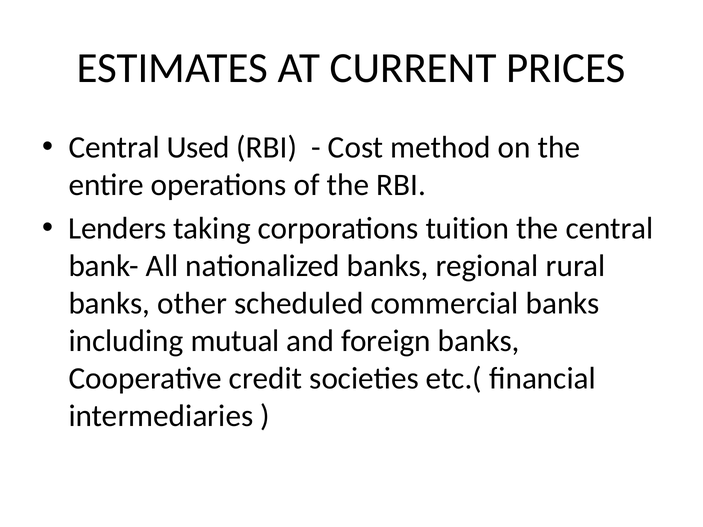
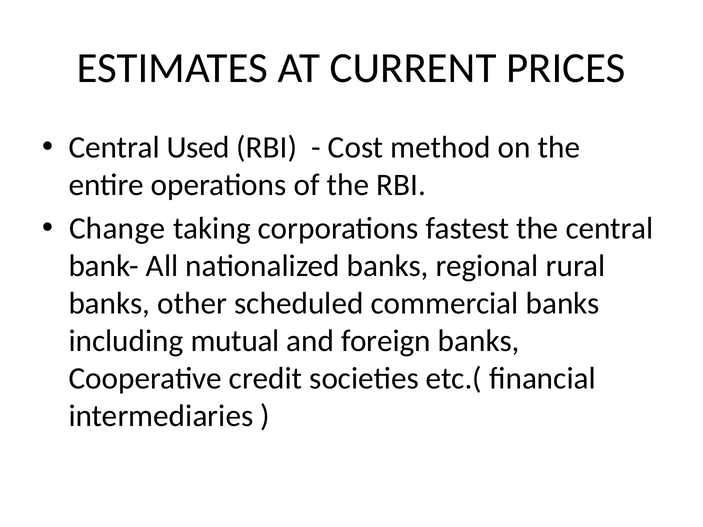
Lenders: Lenders -> Change
tuition: tuition -> fastest
